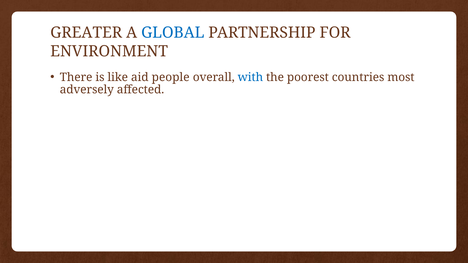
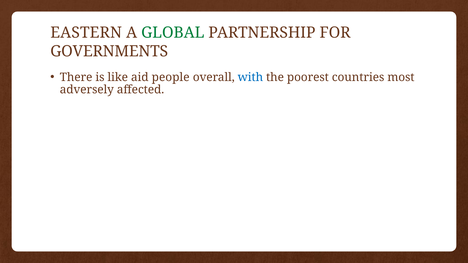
GREATER: GREATER -> EASTERN
GLOBAL colour: blue -> green
ENVIRONMENT: ENVIRONMENT -> GOVERNMENTS
